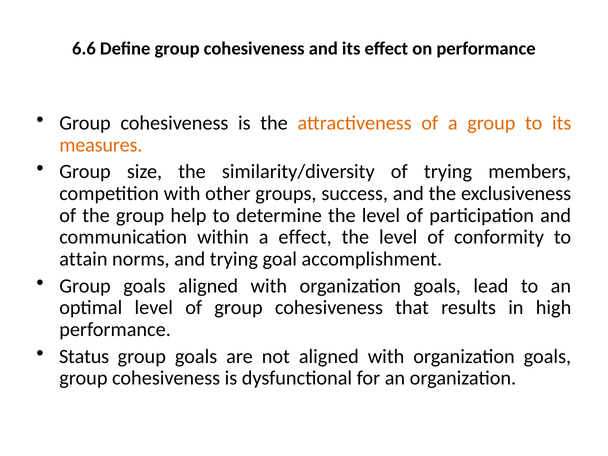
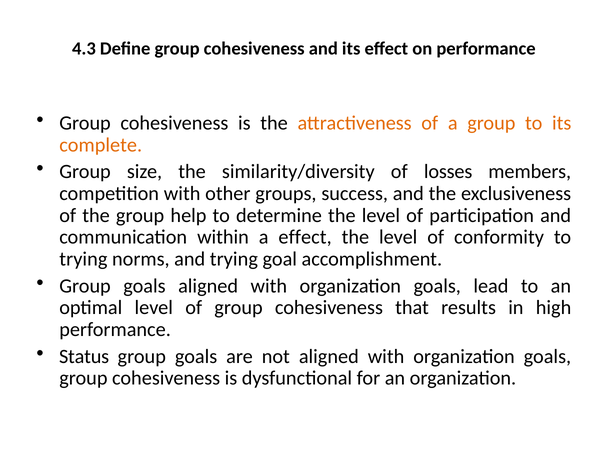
6.6: 6.6 -> 4.3
measures: measures -> complete
of trying: trying -> losses
attain at (83, 259): attain -> trying
